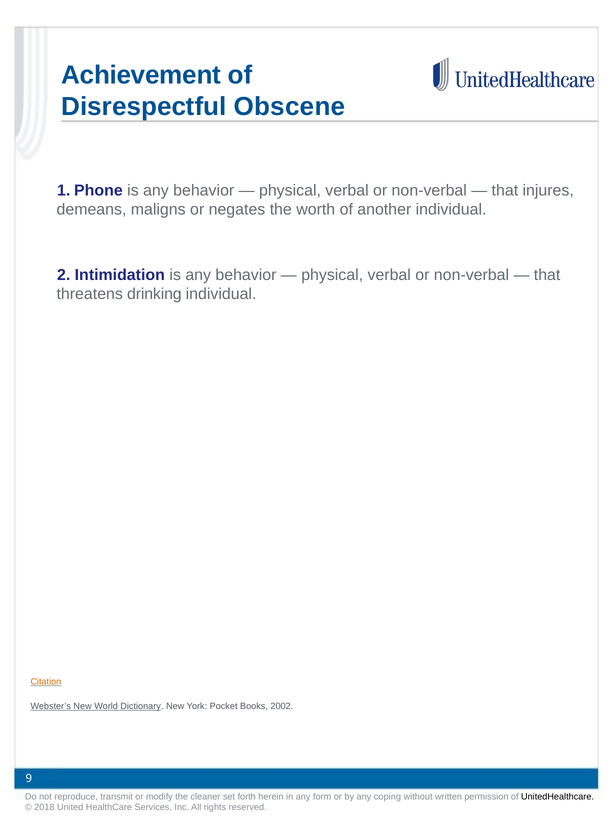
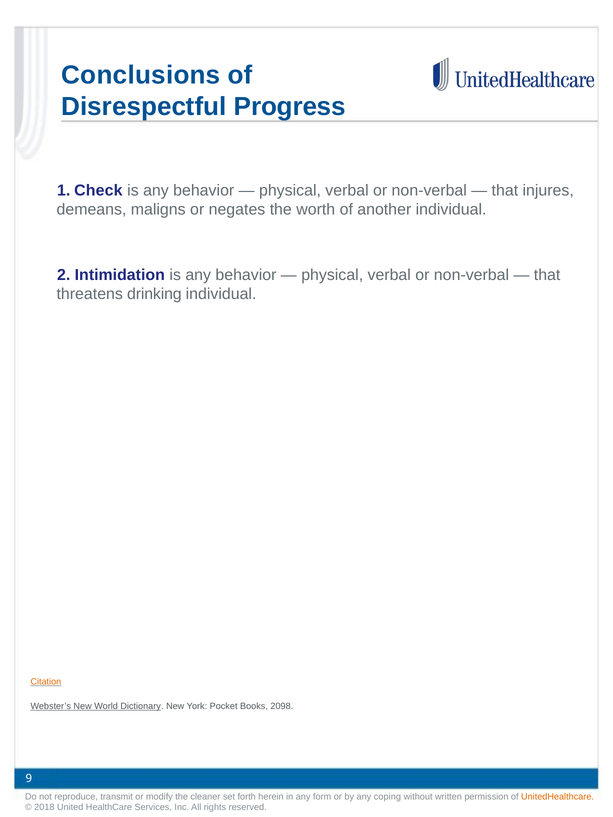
Achievement: Achievement -> Conclusions
Obscene: Obscene -> Progress
Phone: Phone -> Check
2002: 2002 -> 2098
UnitedHealthcare colour: black -> orange
